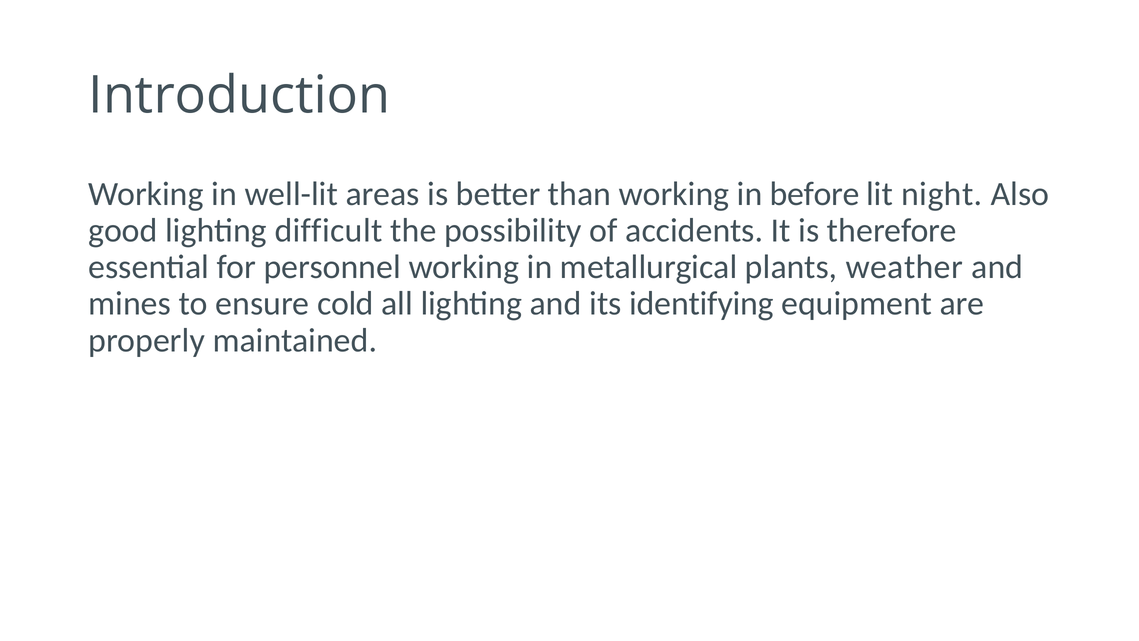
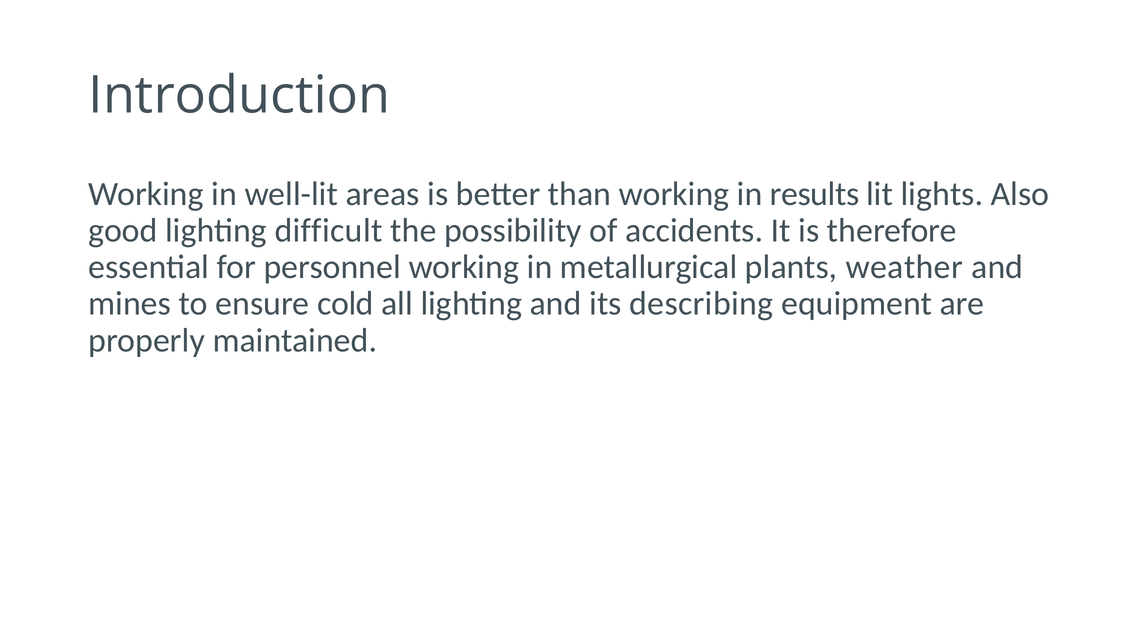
before: before -> results
night: night -> lights
identifying: identifying -> describing
